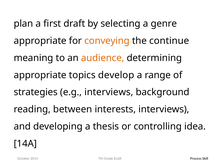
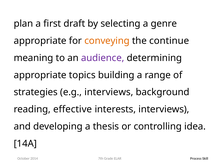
audience colour: orange -> purple
develop: develop -> building
between: between -> effective
